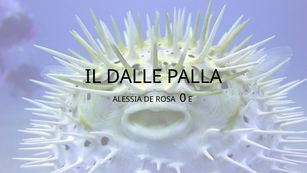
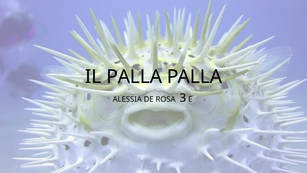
IL DALLE: DALLE -> PALLA
0: 0 -> 3
